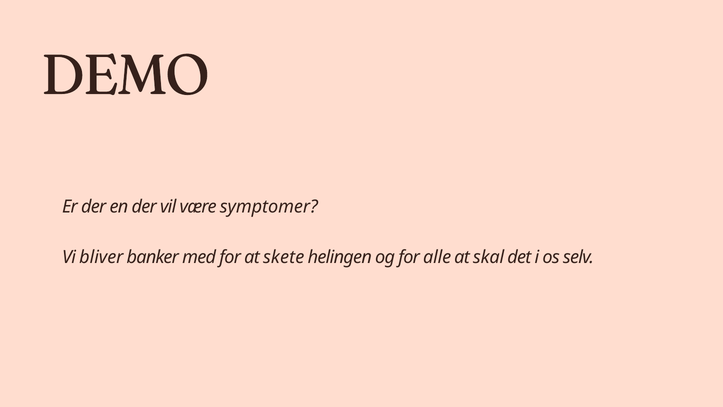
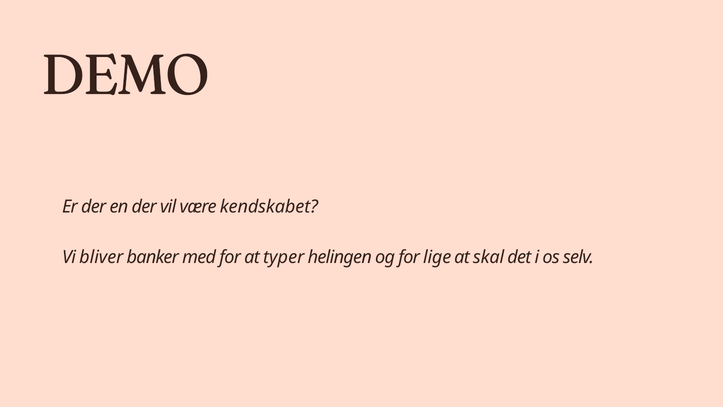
symptomer: symptomer -> kendskabet
skete: skete -> typer
alle: alle -> lige
